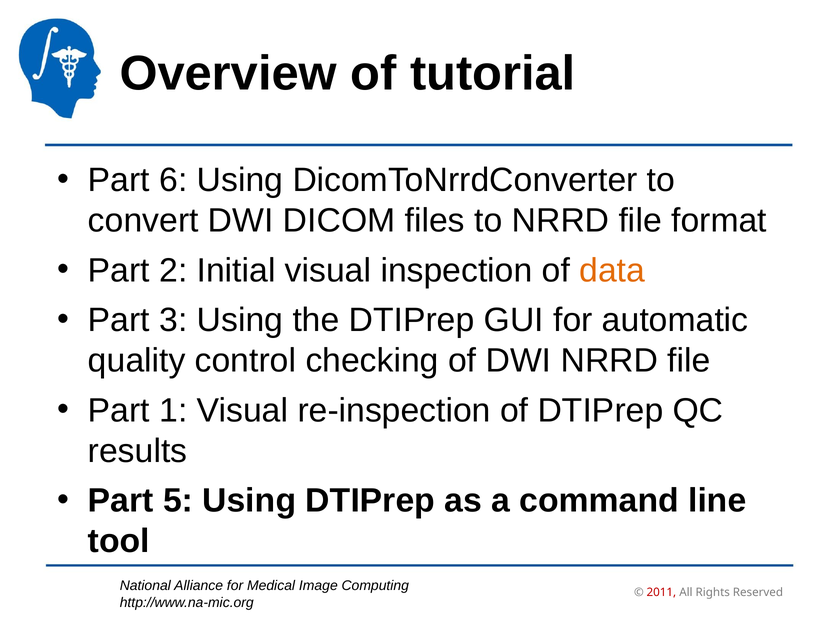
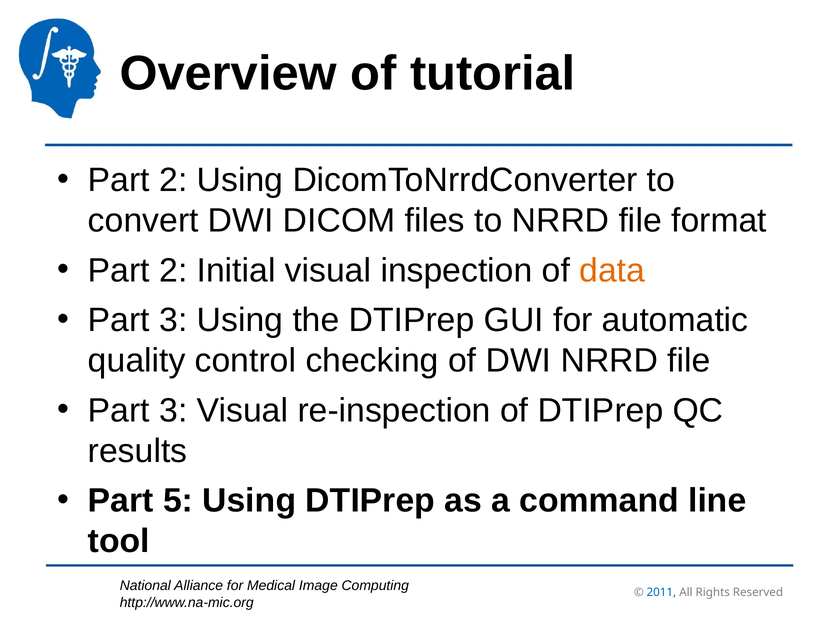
6 at (173, 180): 6 -> 2
1 at (173, 411): 1 -> 3
2011 colour: red -> blue
